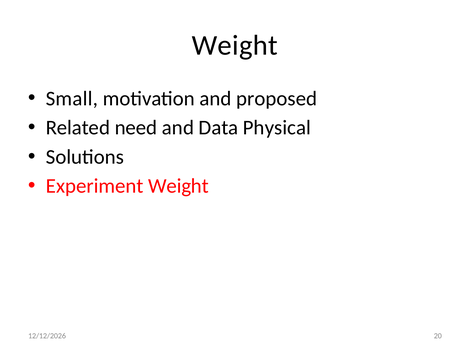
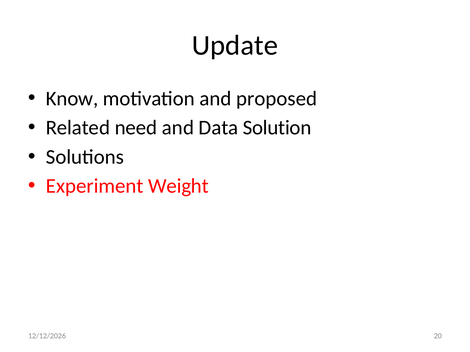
Weight at (235, 45): Weight -> Update
Small: Small -> Know
Physical: Physical -> Solution
